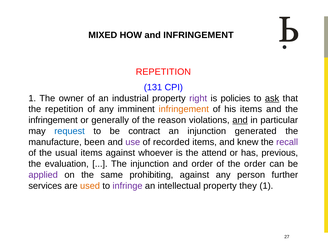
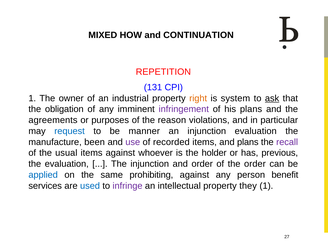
and INFRINGEMENT: INFRINGEMENT -> CONTINUATION
right colour: purple -> orange
policies: policies -> system
the repetition: repetition -> obligation
infringement at (184, 109) colour: orange -> purple
his items: items -> plans
infringement at (53, 120): infringement -> agreements
generally: generally -> purposes
and at (240, 120) underline: present -> none
contract: contract -> manner
injunction generated: generated -> evaluation
and knew: knew -> plans
attend: attend -> holder
applied colour: purple -> blue
further: further -> benefit
used colour: orange -> blue
